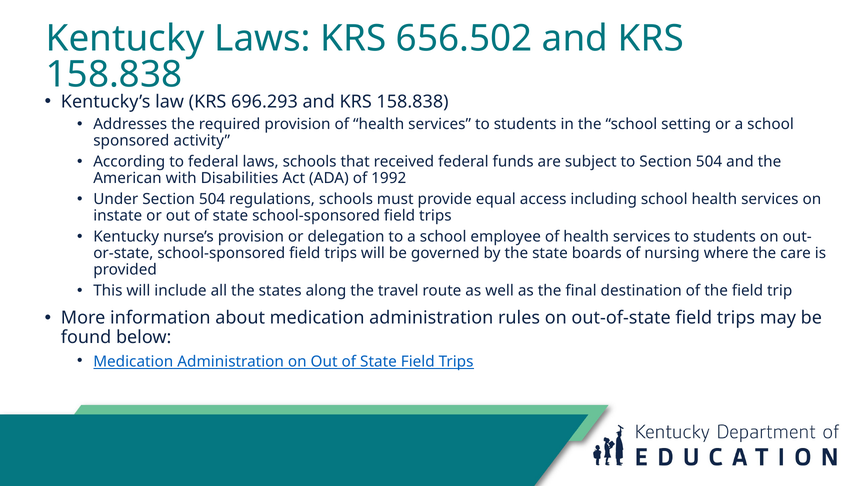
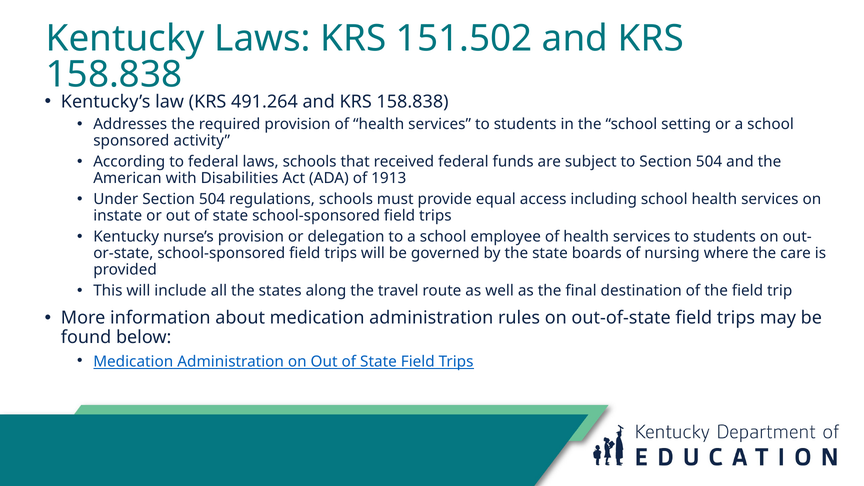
656.502: 656.502 -> 151.502
696.293: 696.293 -> 491.264
1992: 1992 -> 1913
